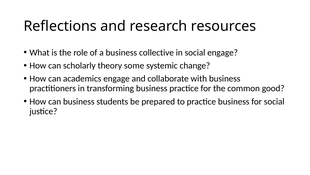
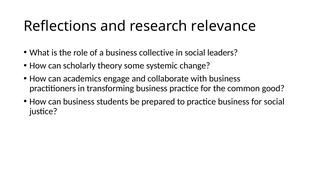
resources: resources -> relevance
social engage: engage -> leaders
